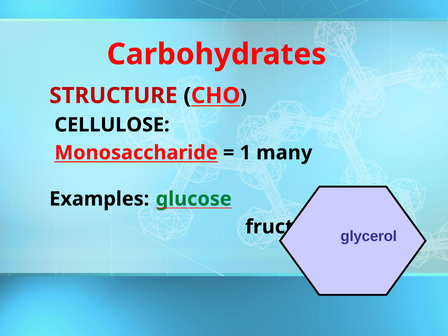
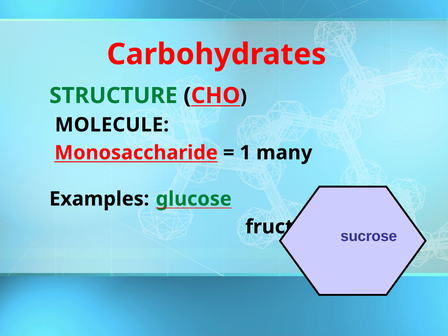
STRUCTURE colour: red -> green
CELLULOSE: CELLULOSE -> MOLECULE
glycerol: glycerol -> sucrose
